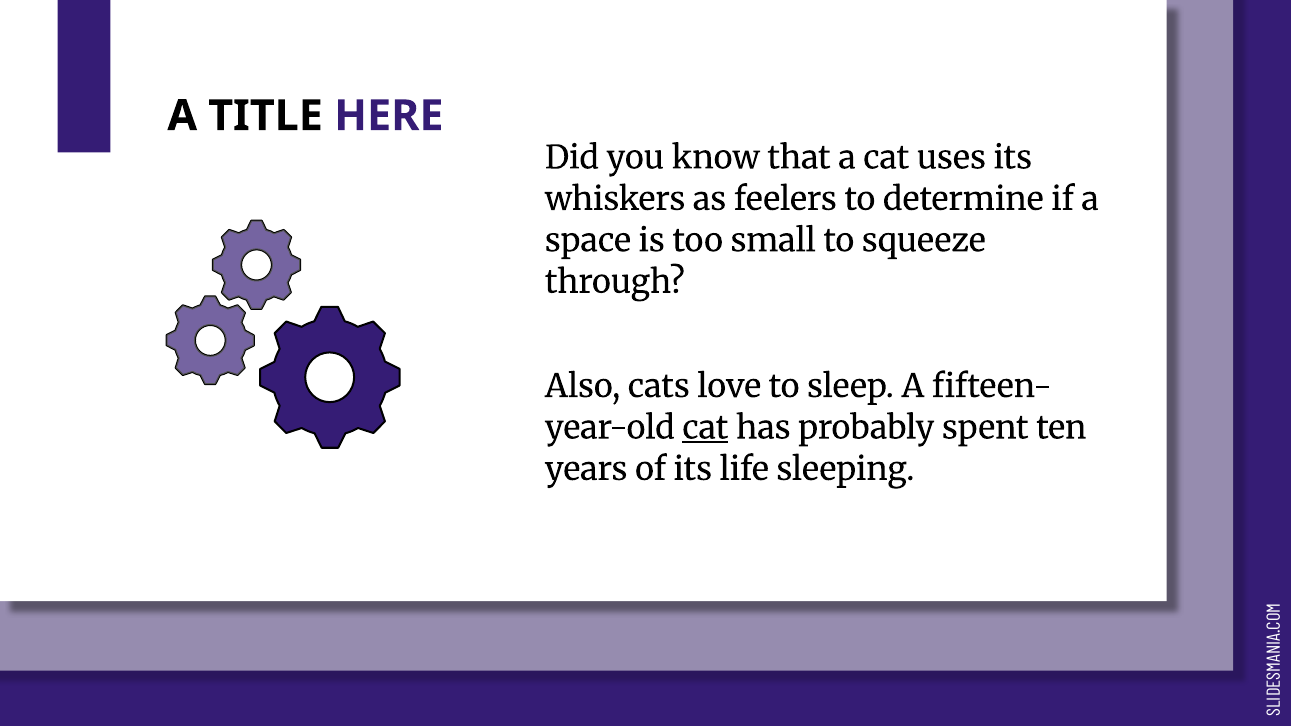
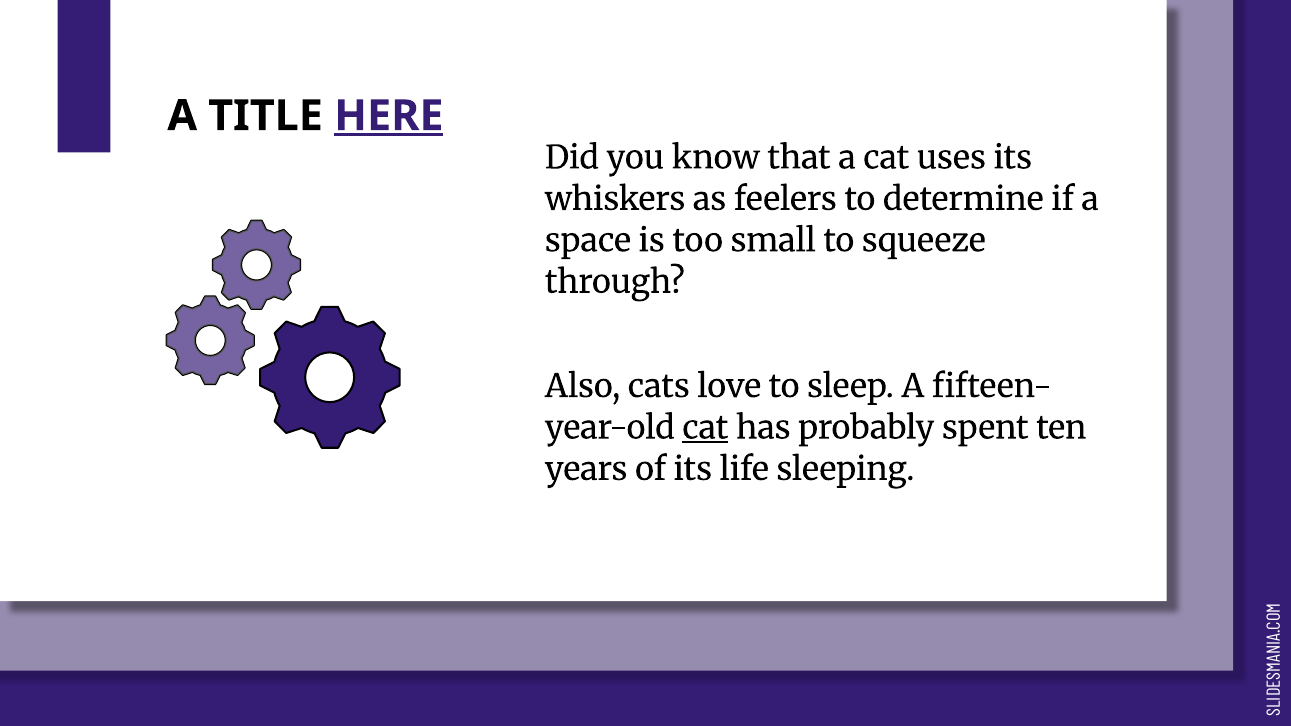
HERE underline: none -> present
